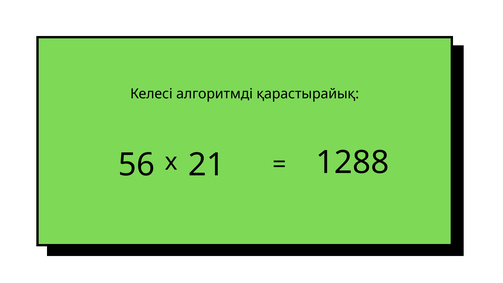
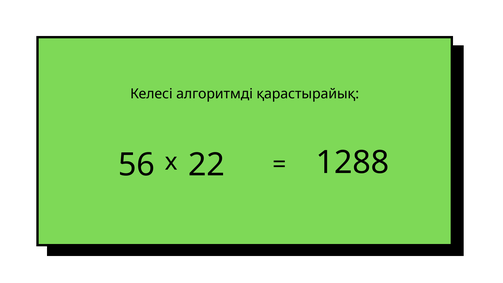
21: 21 -> 22
